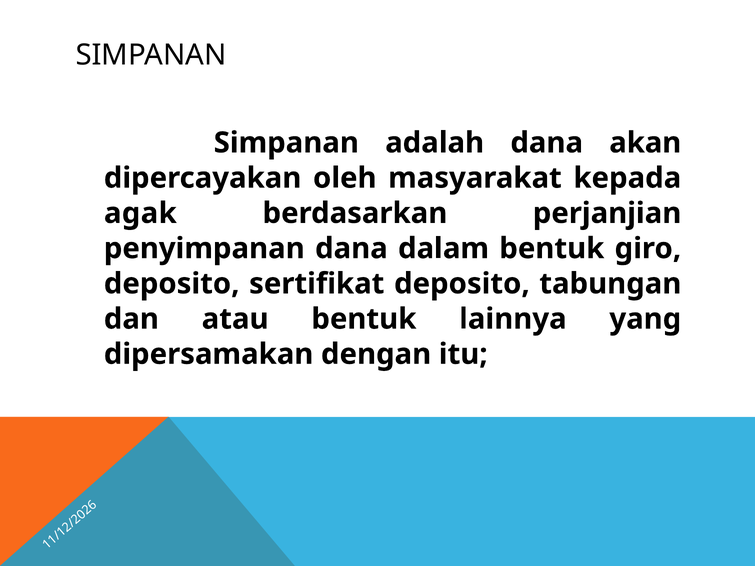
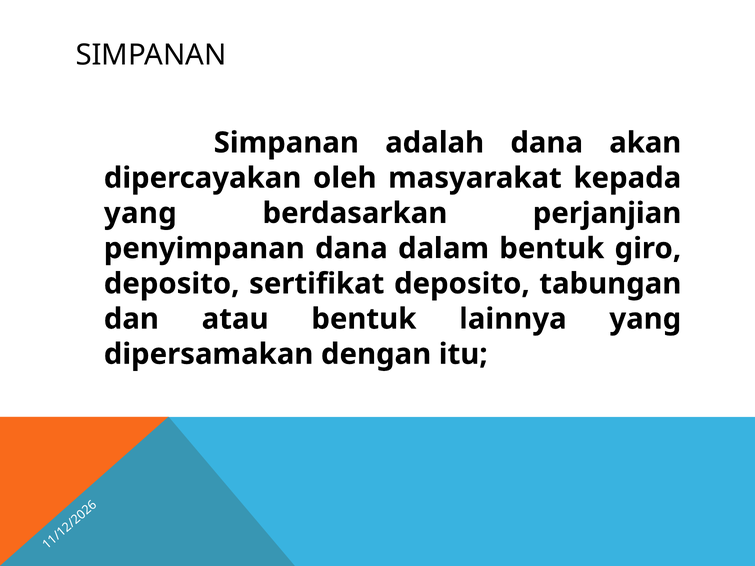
agak at (140, 213): agak -> yang
